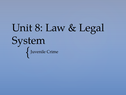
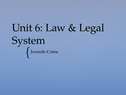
8: 8 -> 6
